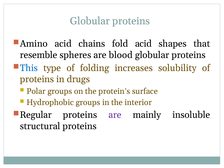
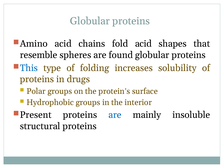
blood: blood -> found
Regular: Regular -> Present
are at (115, 115) colour: purple -> blue
